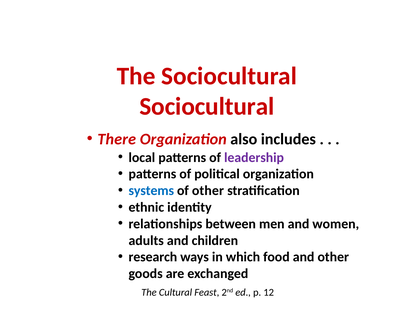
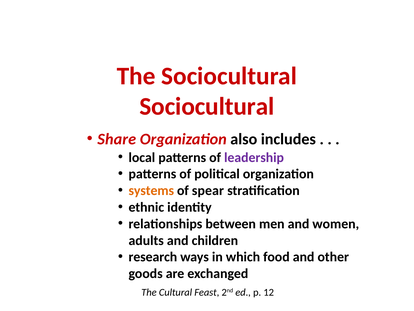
There: There -> Share
systems colour: blue -> orange
of other: other -> spear
